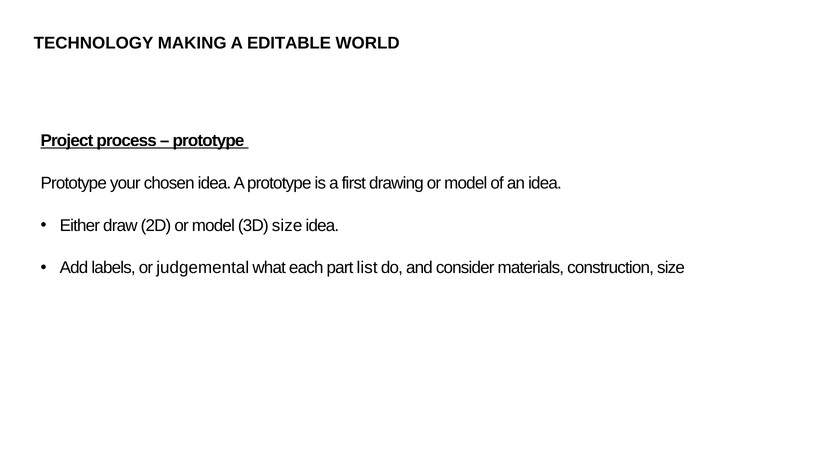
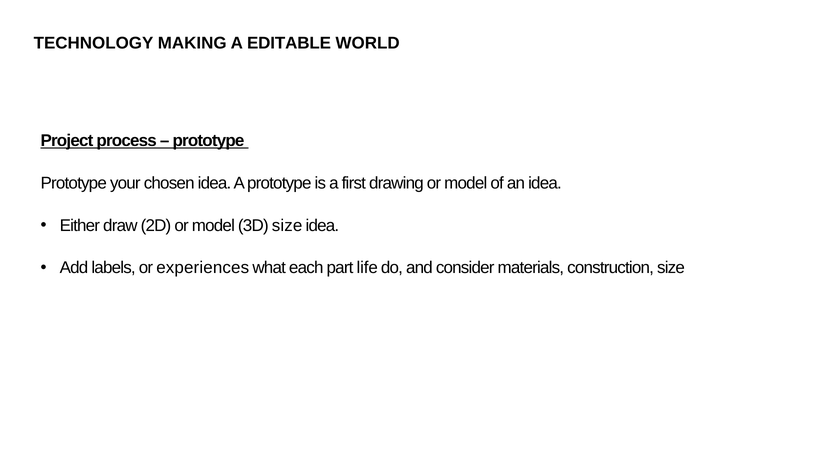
judgemental: judgemental -> experiences
list: list -> life
